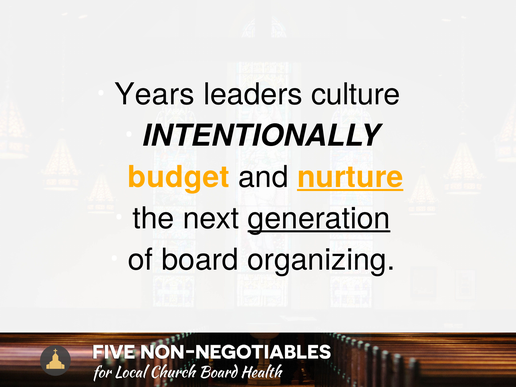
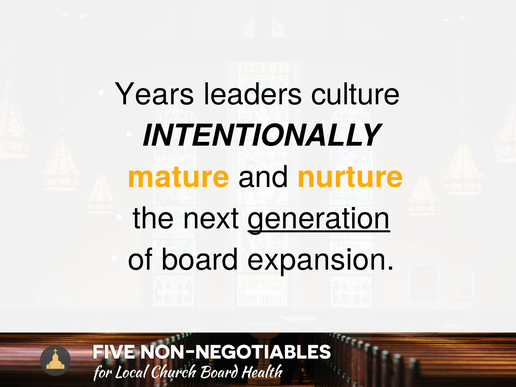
budget: budget -> mature
nurture underline: present -> none
organizing: organizing -> expansion
